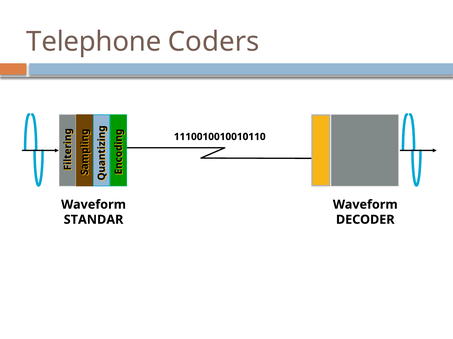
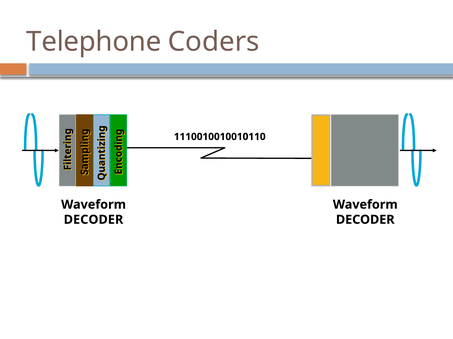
STANDAR at (94, 220): STANDAR -> DECODER
